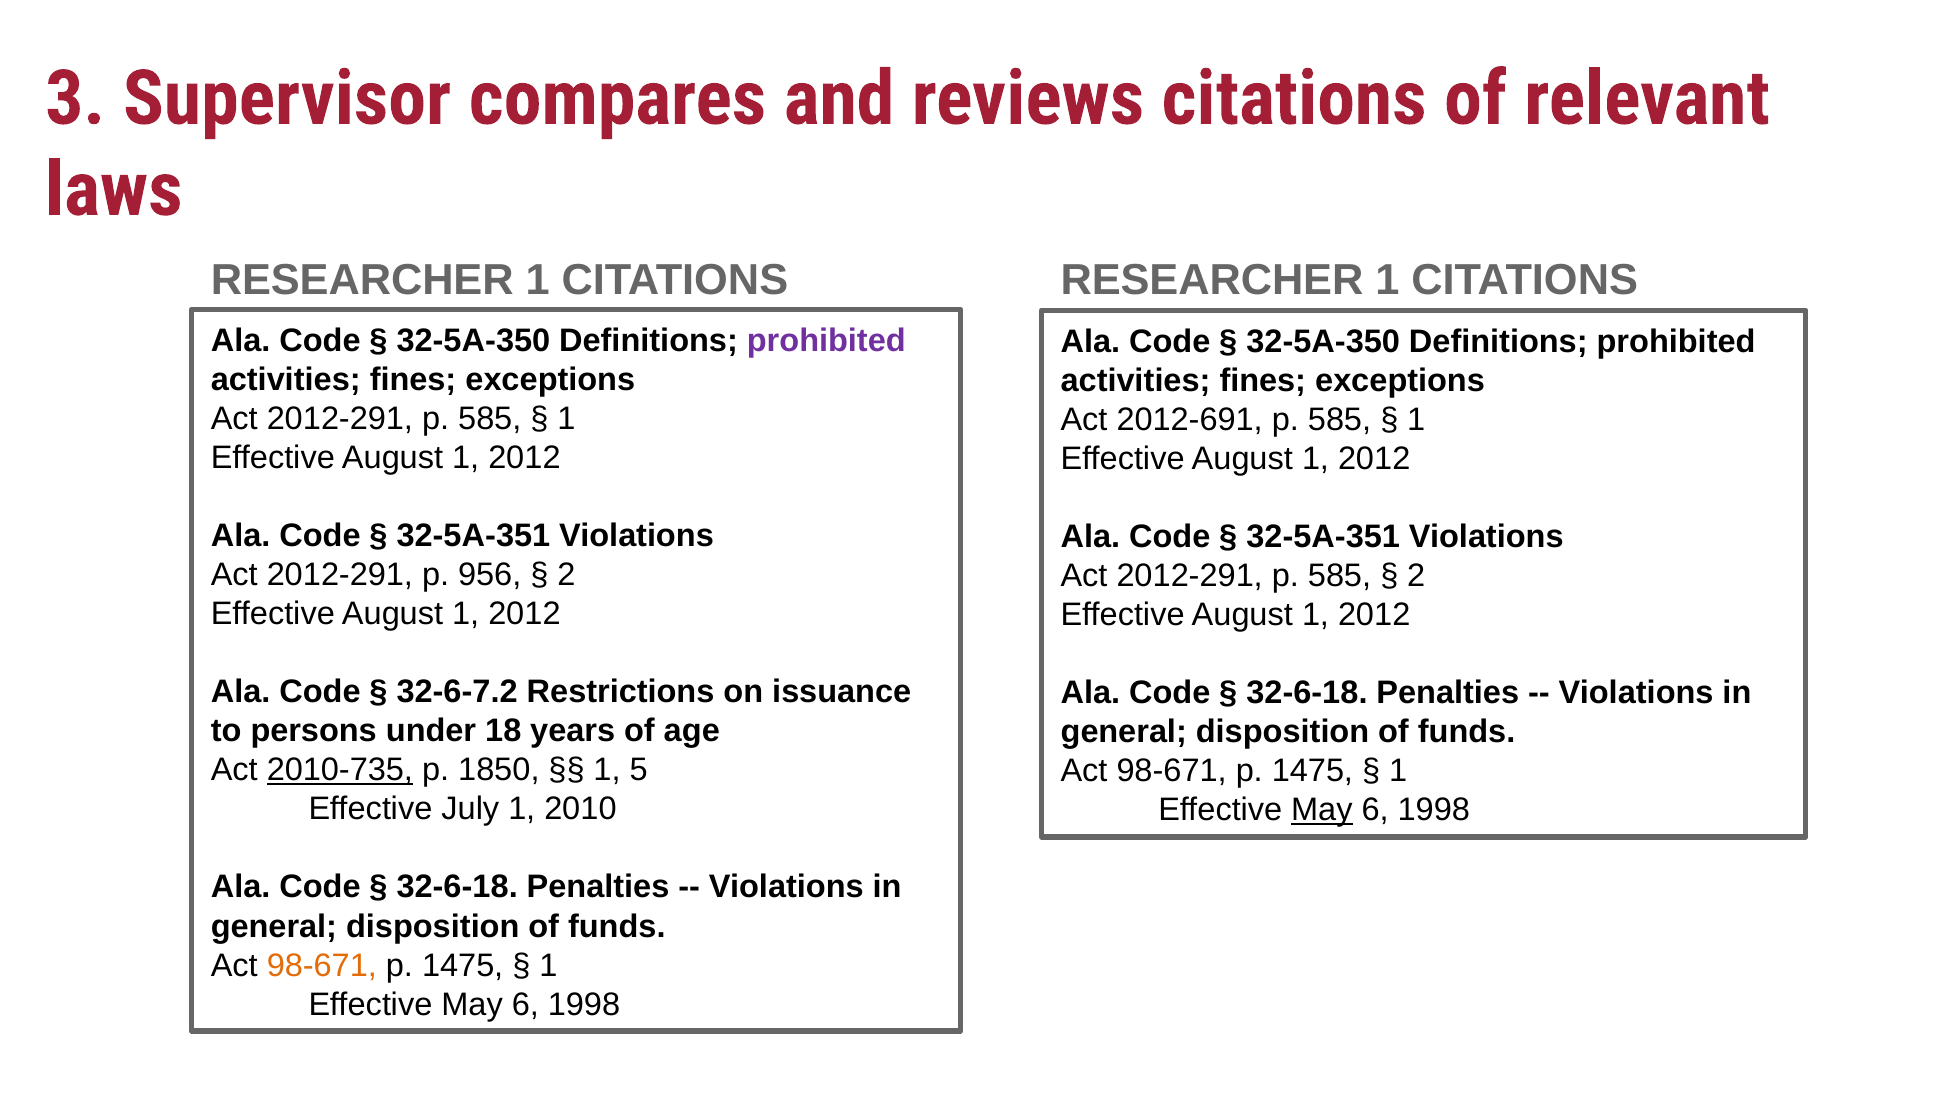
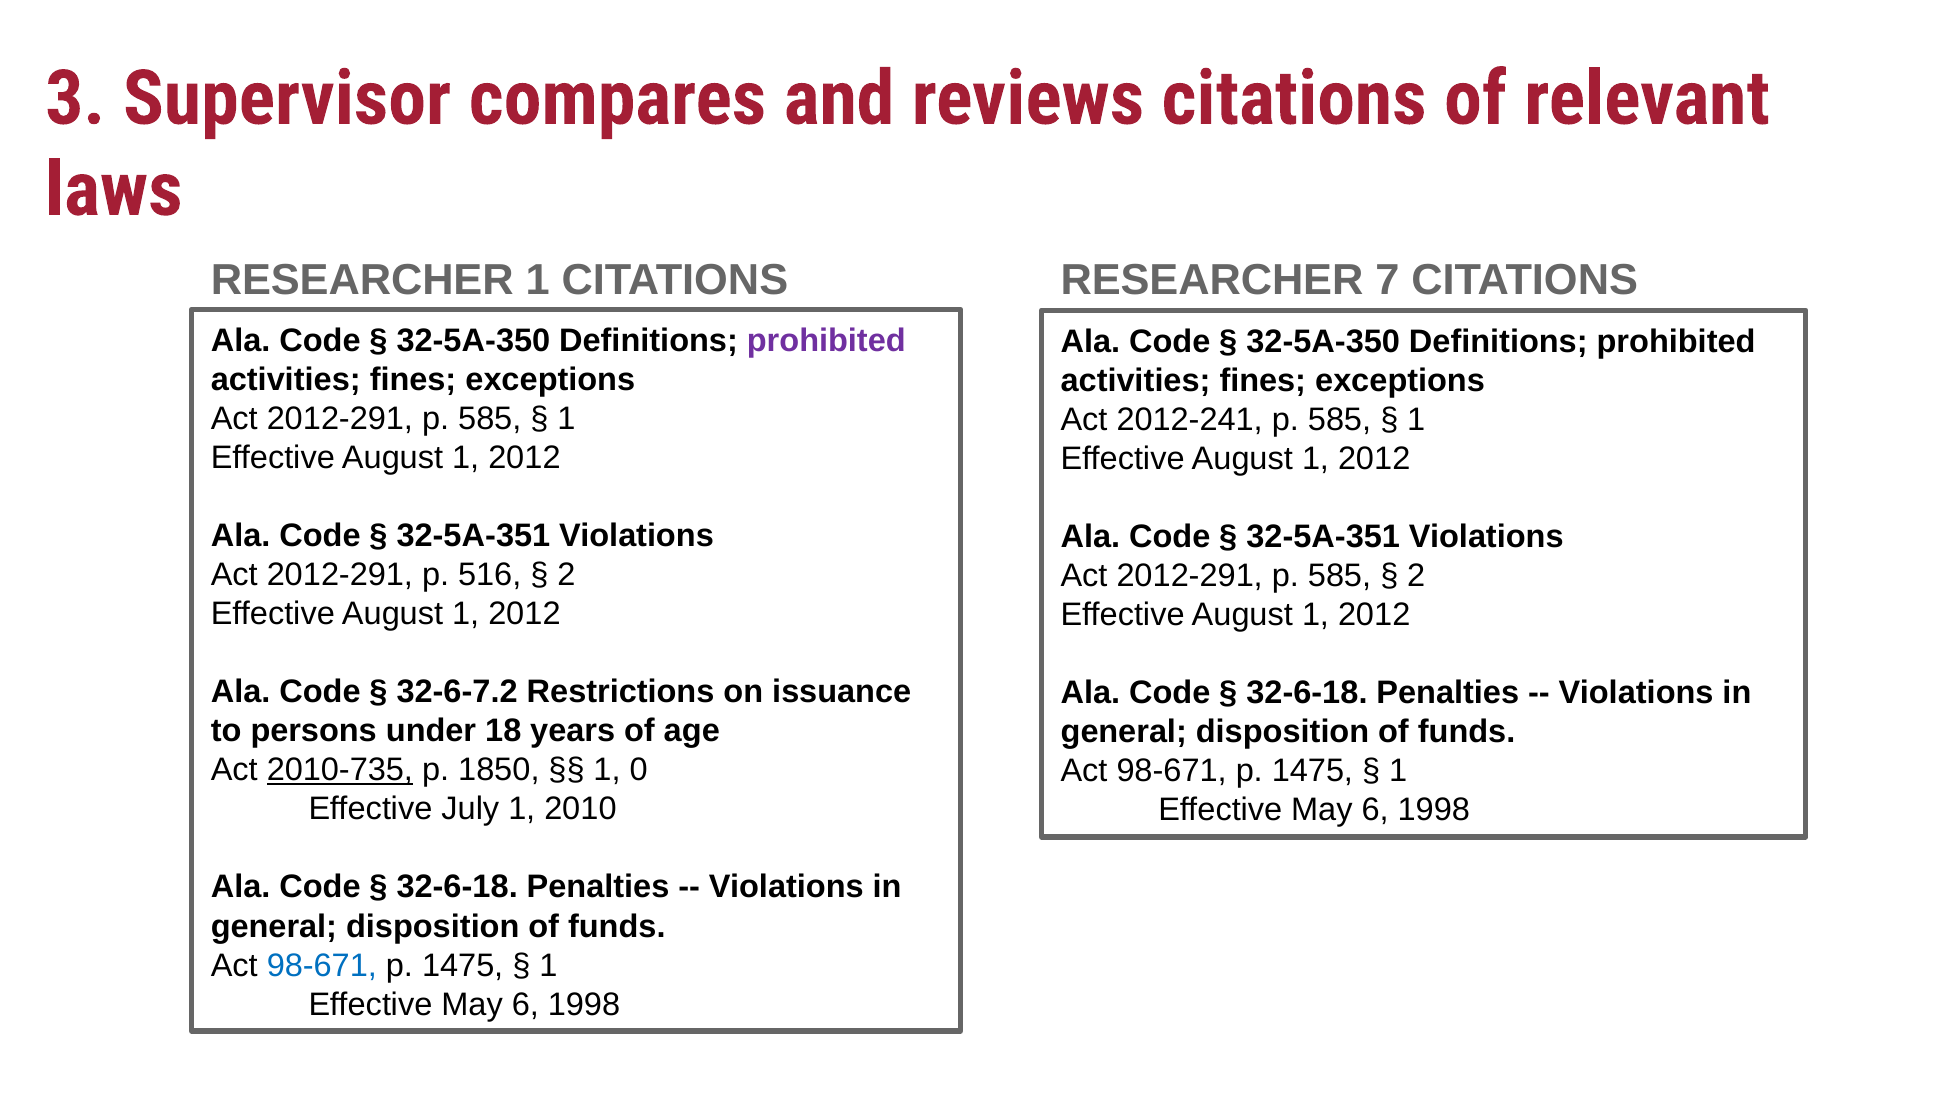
CITATIONS RESEARCHER 1: 1 -> 7
2012-691: 2012-691 -> 2012-241
956: 956 -> 516
5: 5 -> 0
May at (1322, 811) underline: present -> none
98-671 at (322, 966) colour: orange -> blue
